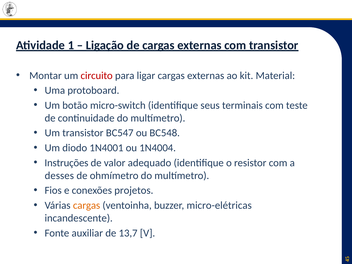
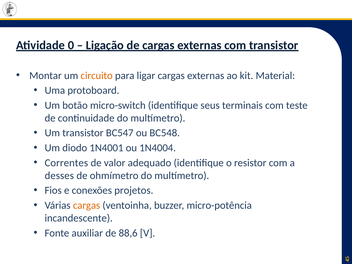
1: 1 -> 0
circuito colour: red -> orange
Instruções: Instruções -> Correntes
micro-elétricas: micro-elétricas -> micro-potência
13,7: 13,7 -> 88,6
